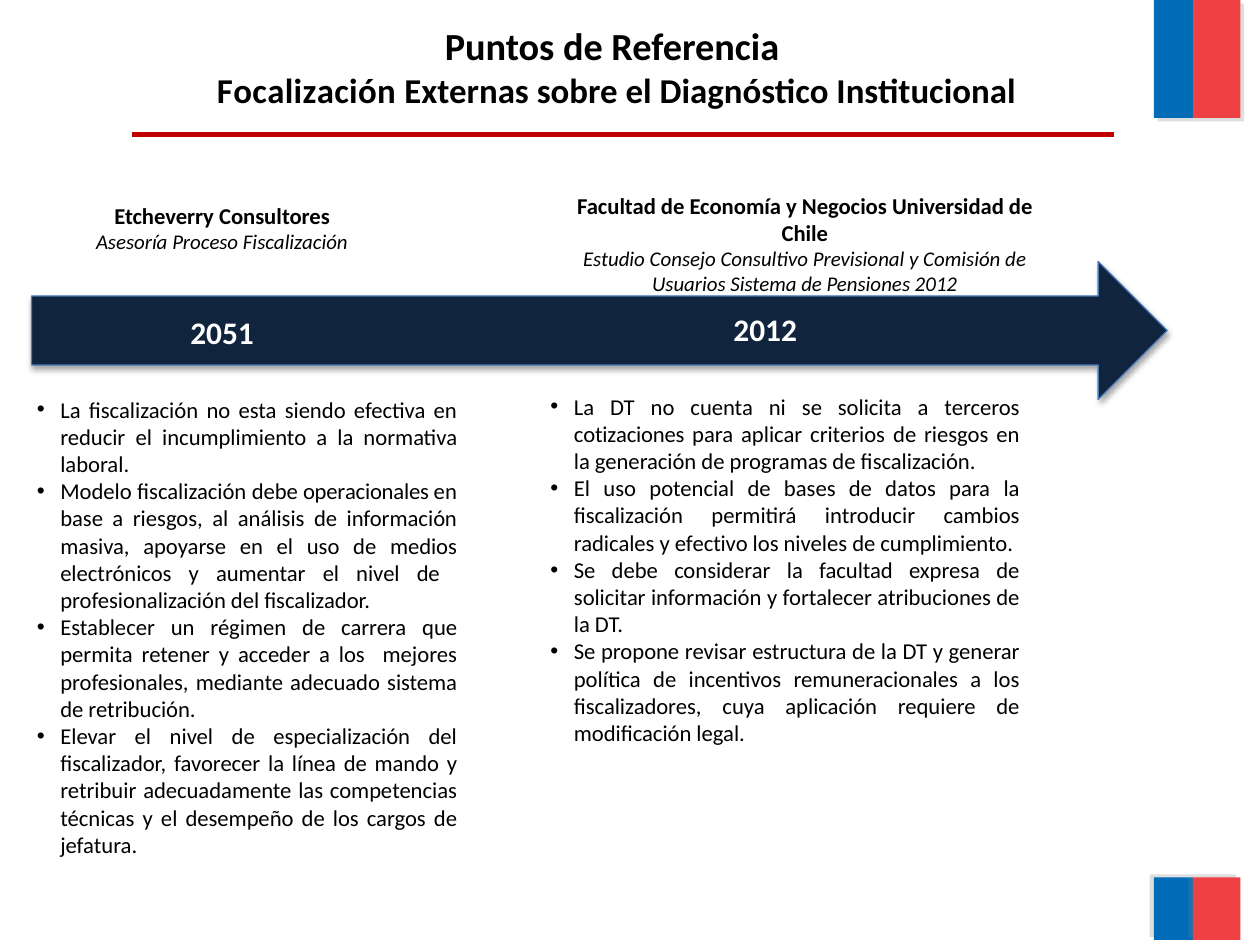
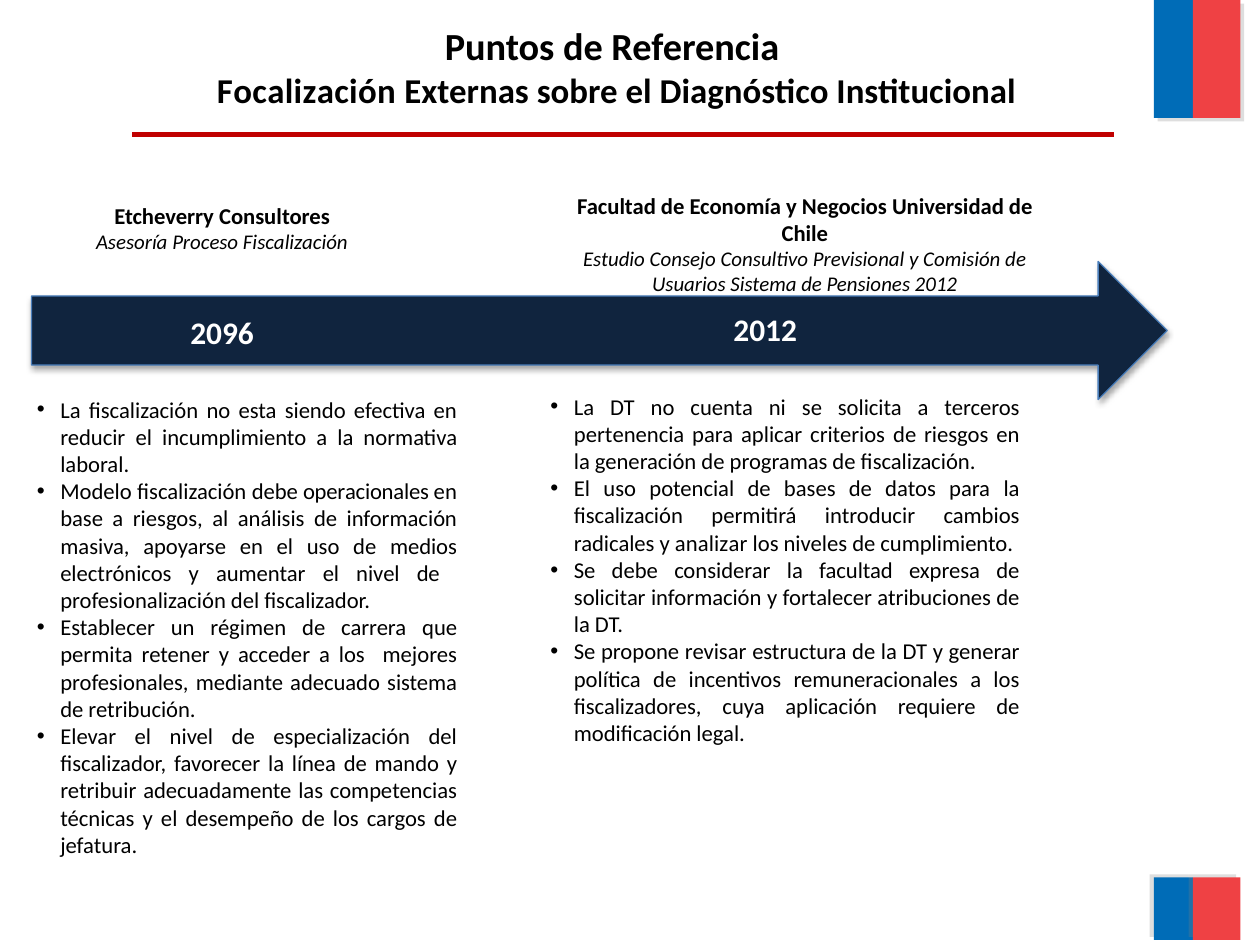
2051: 2051 -> 2096
cotizaciones: cotizaciones -> pertenencia
efectivo: efectivo -> analizar
